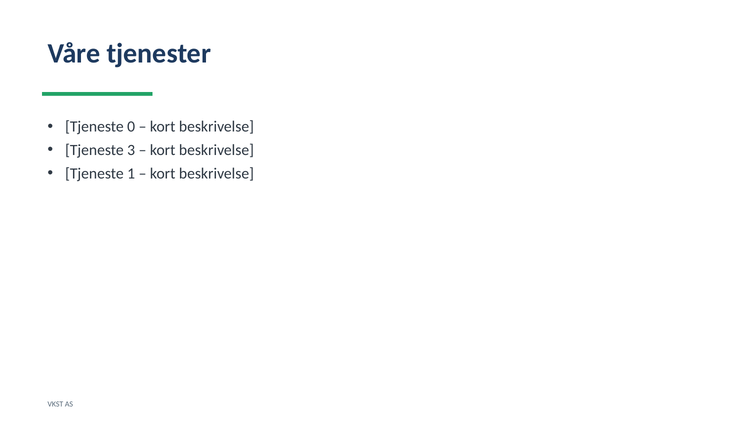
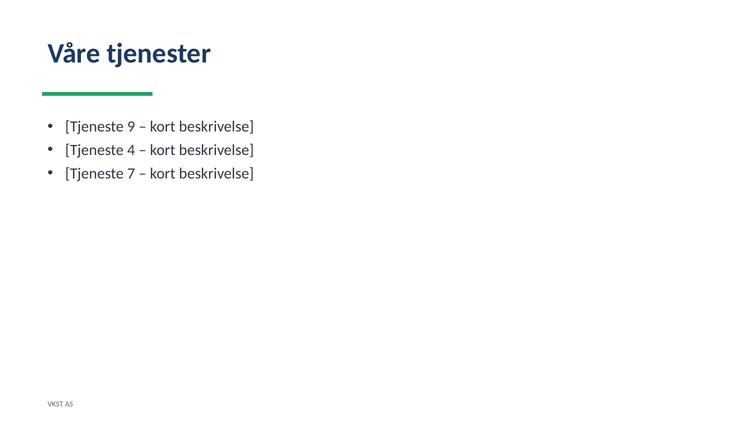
0: 0 -> 9
3: 3 -> 4
1: 1 -> 7
